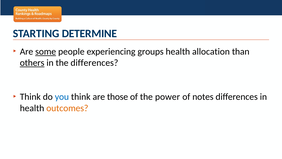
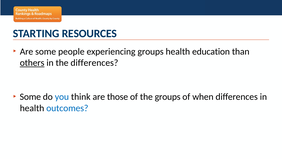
DETERMINE: DETERMINE -> RESOURCES
some at (46, 51) underline: present -> none
allocation: allocation -> education
Think at (30, 97): Think -> Some
the power: power -> groups
notes: notes -> when
outcomes colour: orange -> blue
